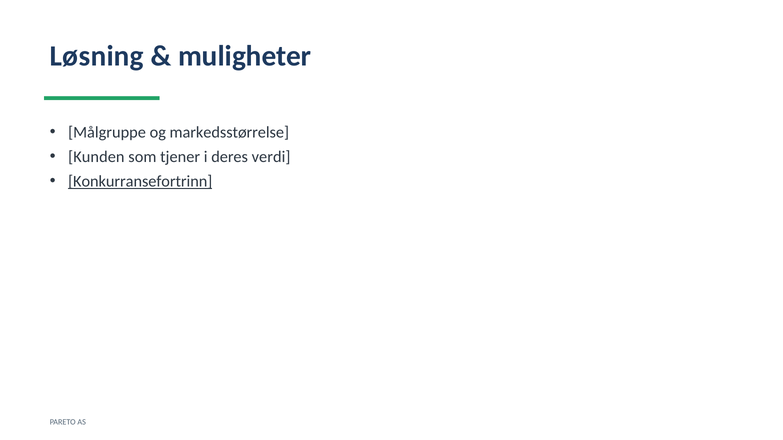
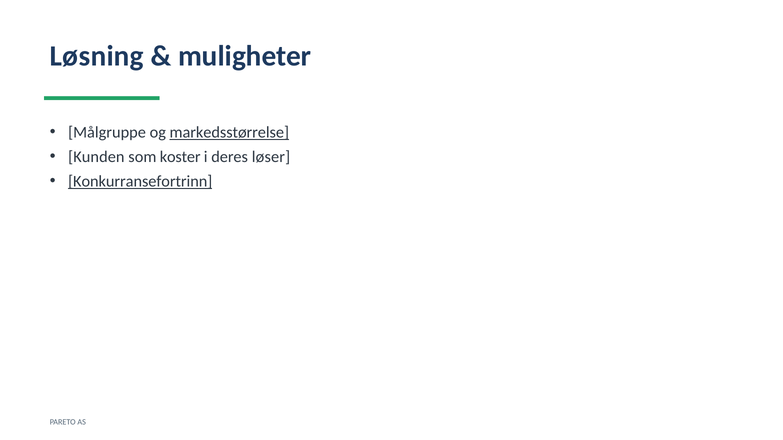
markedsstørrelse underline: none -> present
tjener: tjener -> koster
verdi: verdi -> løser
